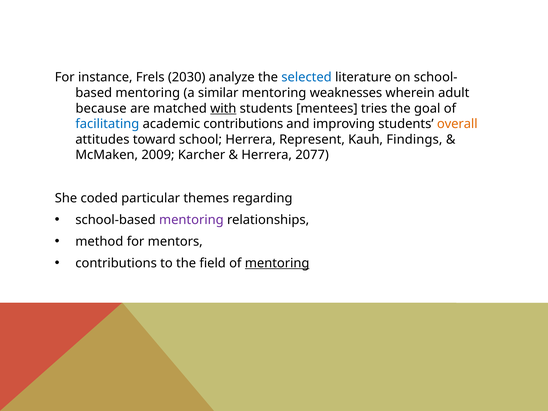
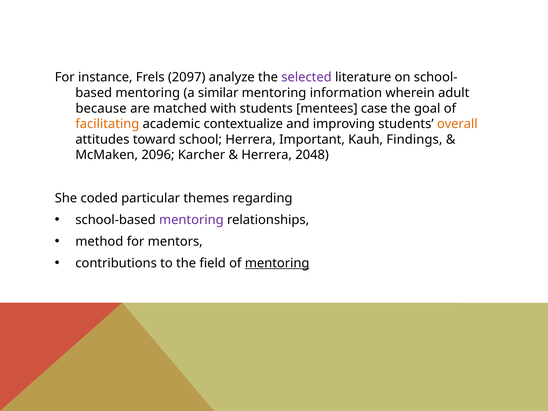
2030: 2030 -> 2097
selected colour: blue -> purple
weaknesses: weaknesses -> information
with underline: present -> none
tries: tries -> case
facilitating colour: blue -> orange
academic contributions: contributions -> contextualize
Represent: Represent -> Important
2009: 2009 -> 2096
2077: 2077 -> 2048
